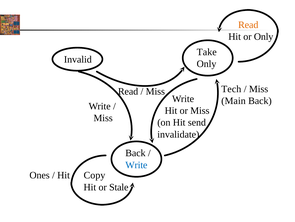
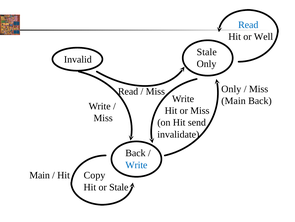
Read at (248, 25) colour: orange -> blue
or Only: Only -> Well
Take at (207, 52): Take -> Stale
Tech at (231, 89): Tech -> Only
Ones at (40, 175): Ones -> Main
